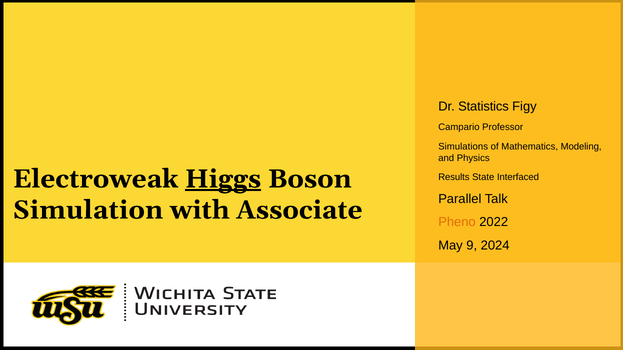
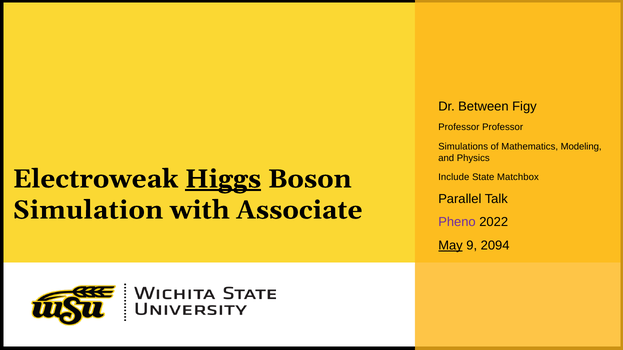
Statistics: Statistics -> Between
Campario at (459, 128): Campario -> Professor
Results: Results -> Include
Interfaced: Interfaced -> Matchbox
Pheno colour: orange -> purple
May underline: none -> present
2024: 2024 -> 2094
